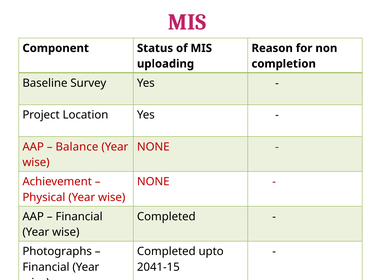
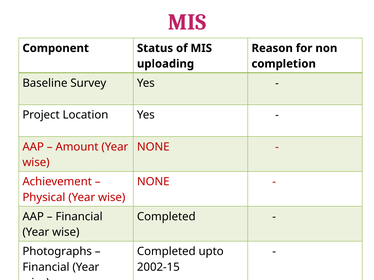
Balance: Balance -> Amount
2041-15: 2041-15 -> 2002-15
